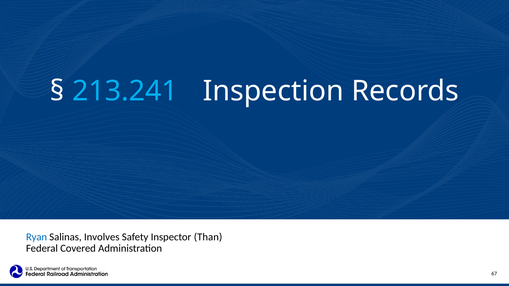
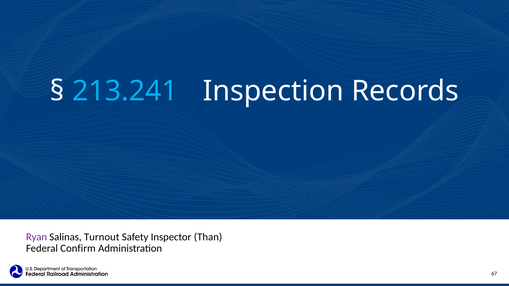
Ryan colour: blue -> purple
Involves: Involves -> Turnout
Covered: Covered -> Confirm
